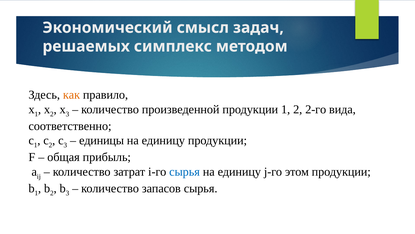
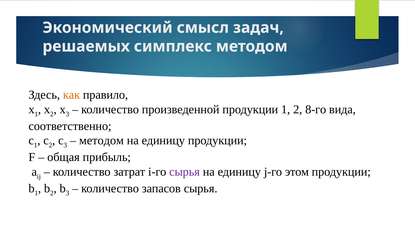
2-го: 2-го -> 8-го
единицы at (102, 140): единицы -> методом
сырья at (185, 171) colour: blue -> purple
